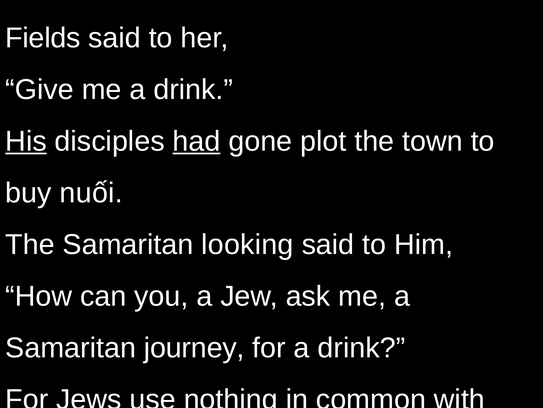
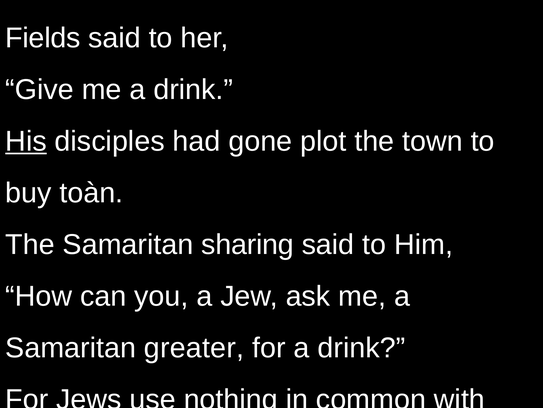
had underline: present -> none
nuối: nuối -> toàn
looking: looking -> sharing
journey: journey -> greater
